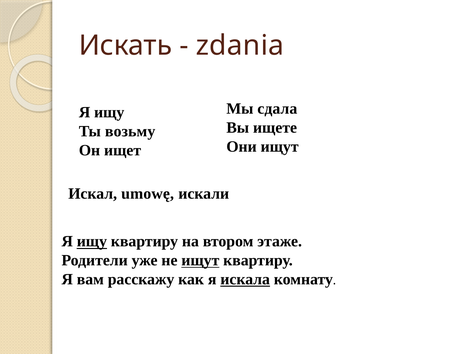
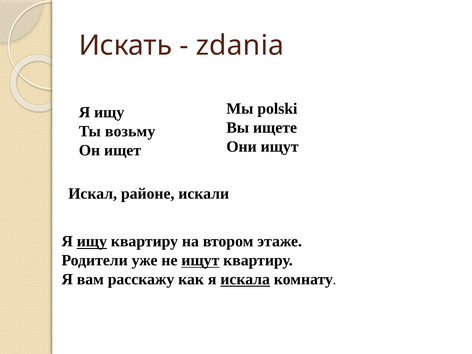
сдала: сдала -> polski
umowę: umowę -> районе
